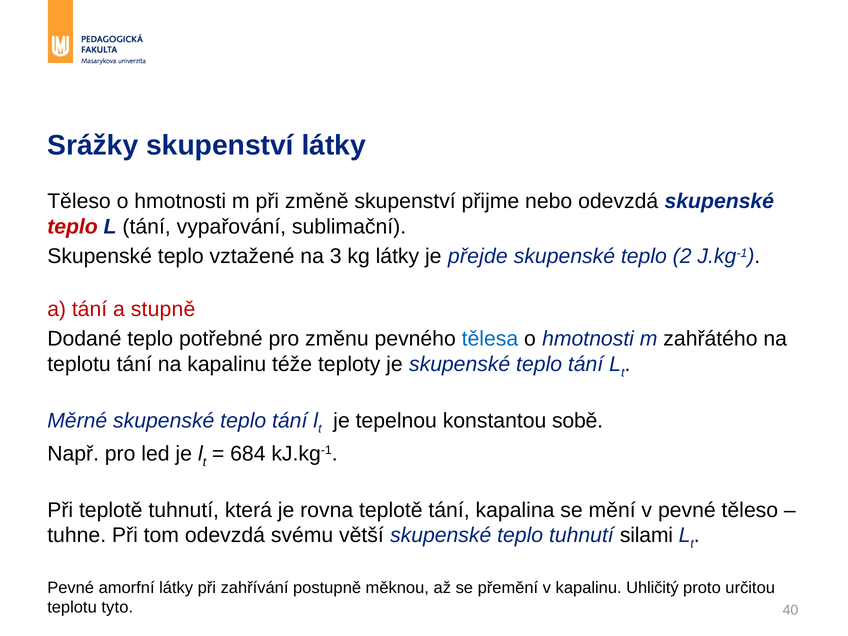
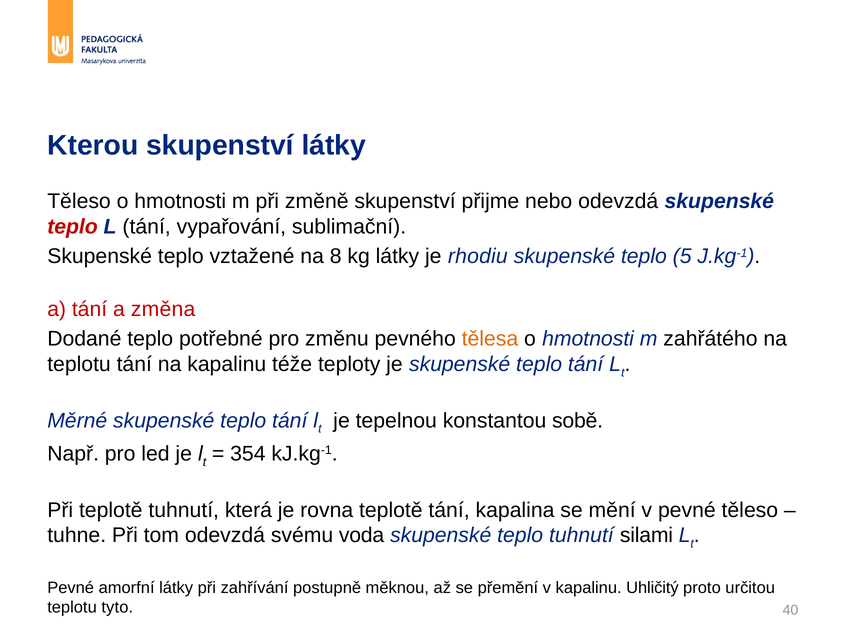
Srážky: Srážky -> Kterou
3: 3 -> 8
přejde: přejde -> rhodiu
2: 2 -> 5
stupně: stupně -> změna
tělesa colour: blue -> orange
684: 684 -> 354
větší: větší -> voda
